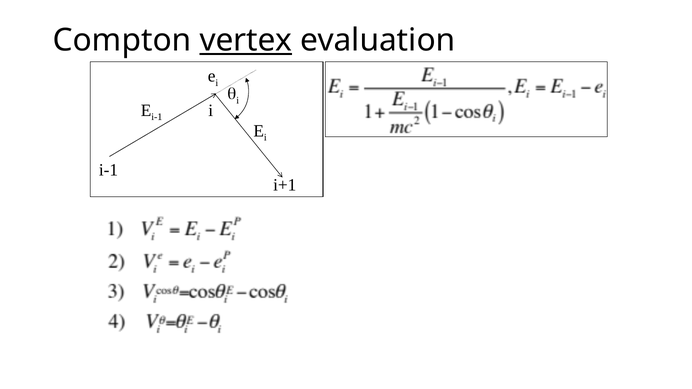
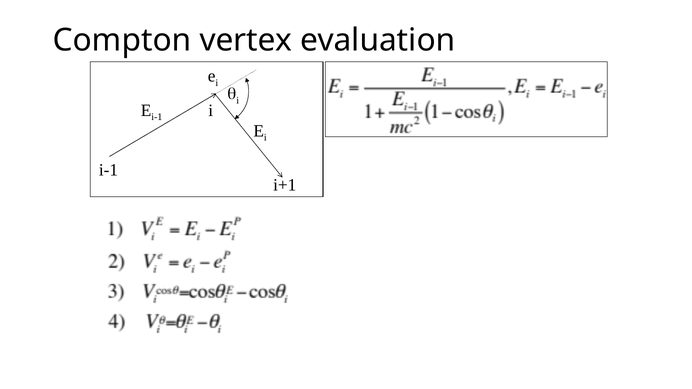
vertex underline: present -> none
